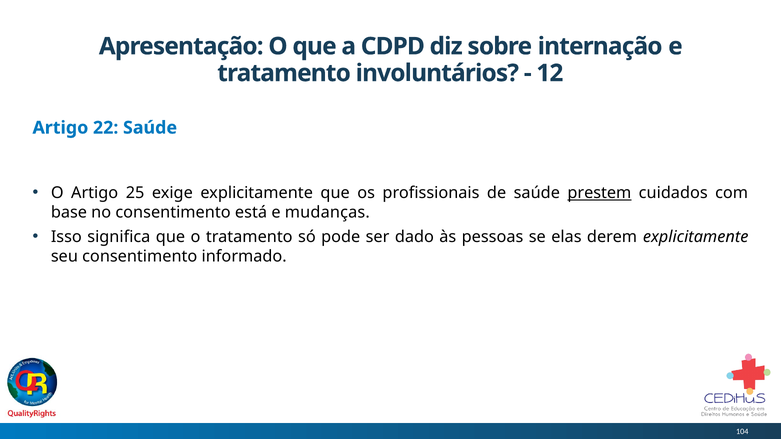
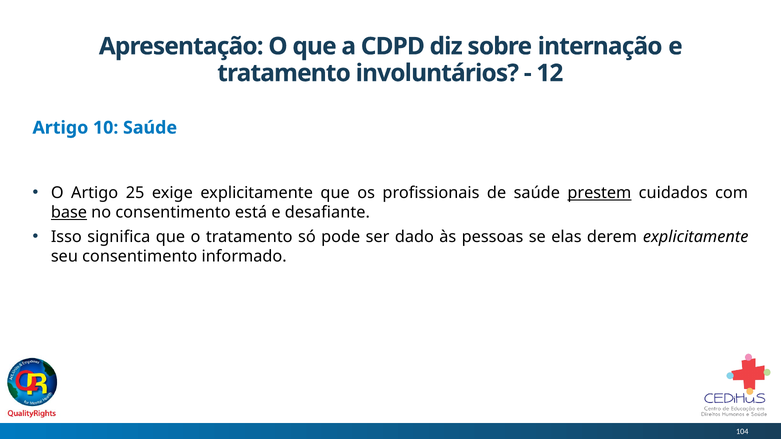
22: 22 -> 10
base underline: none -> present
mudanças: mudanças -> desafiante
